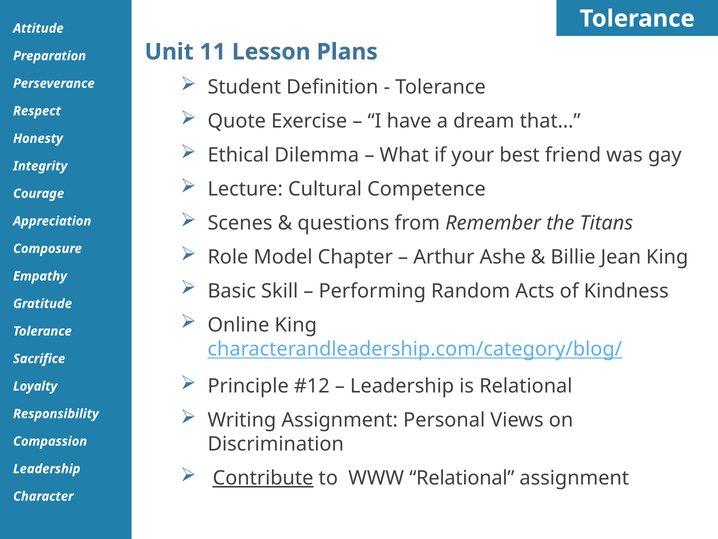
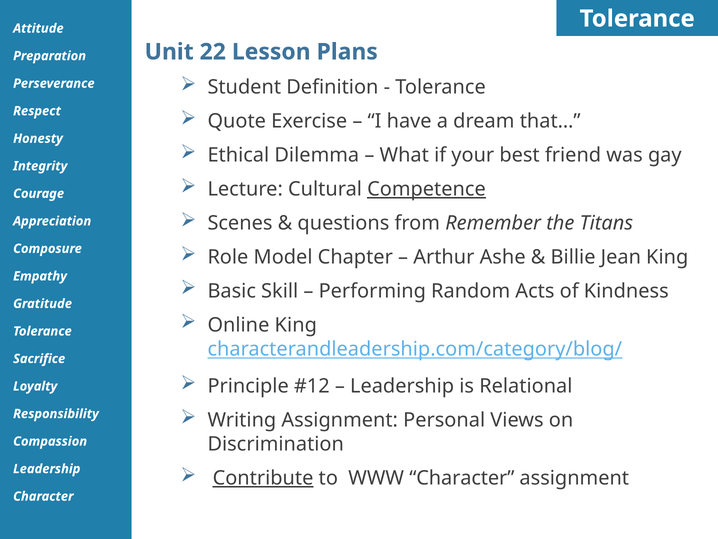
11: 11 -> 22
Competence underline: none -> present
WWW Relational: Relational -> Character
